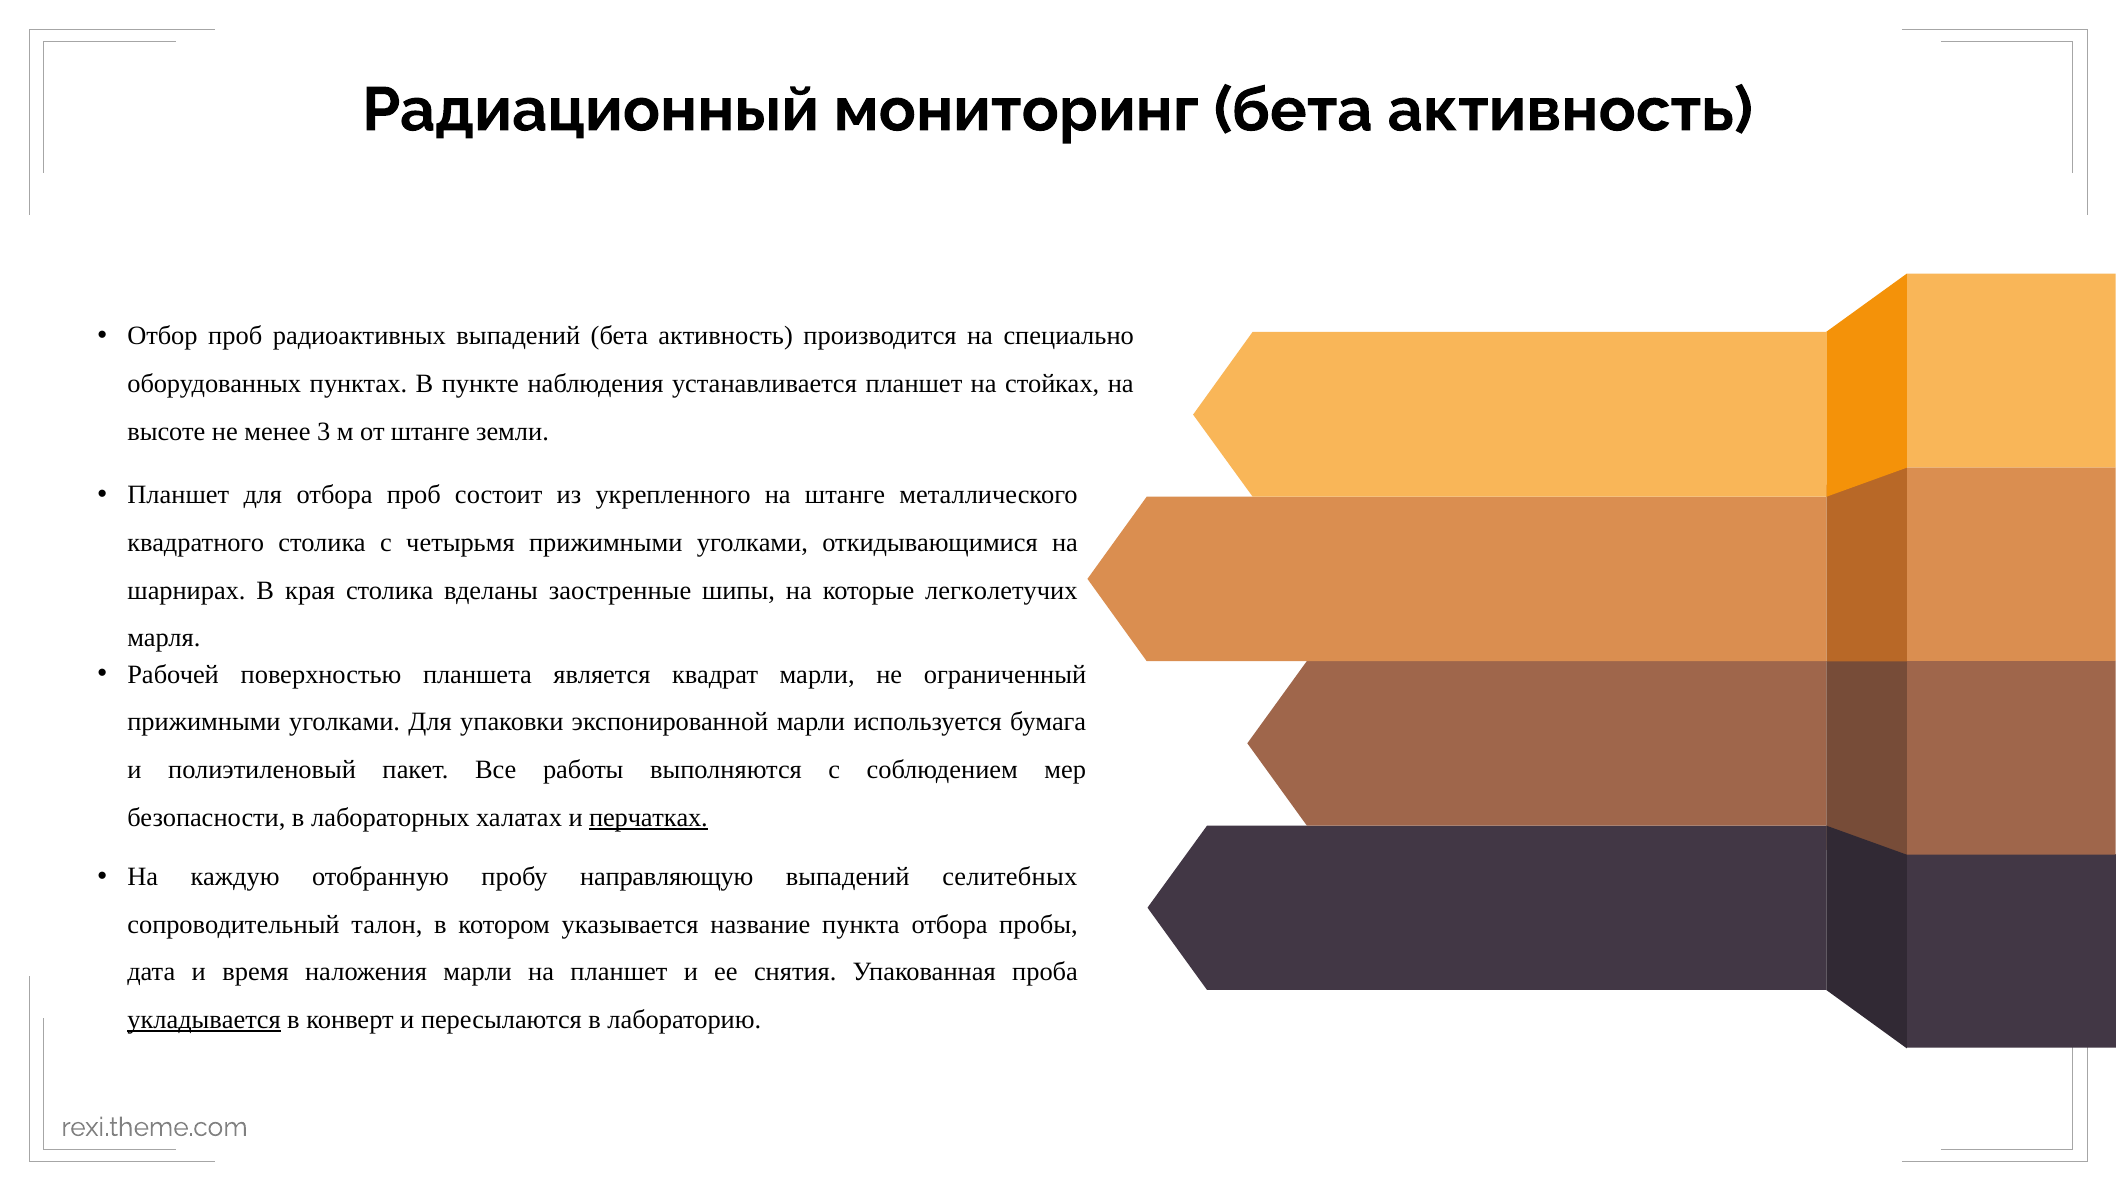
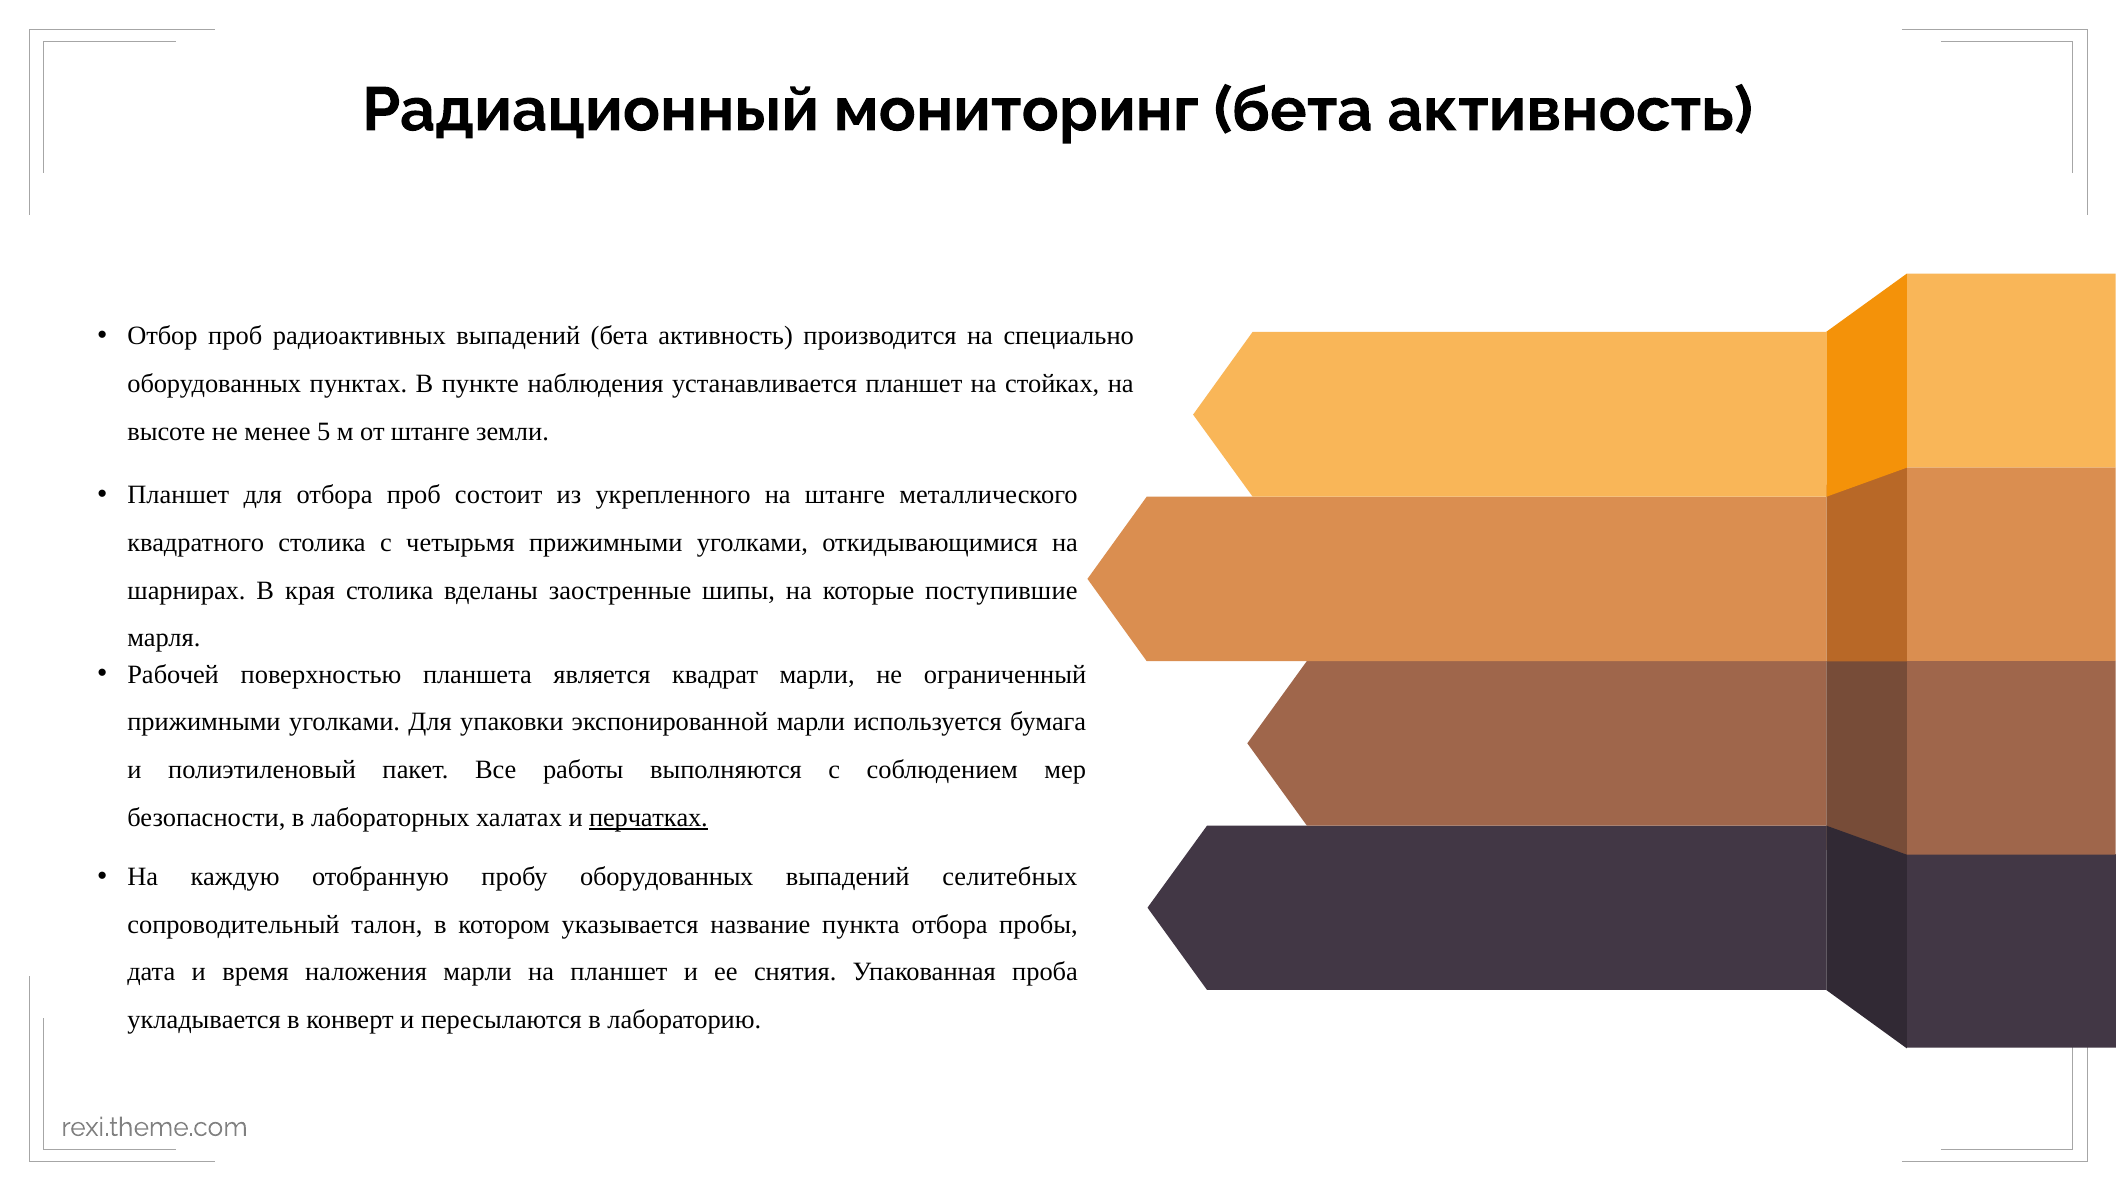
3: 3 -> 5
легколетучих: легколетучих -> поступившие
пробу направляющую: направляющую -> оборудованных
укладывается underline: present -> none
